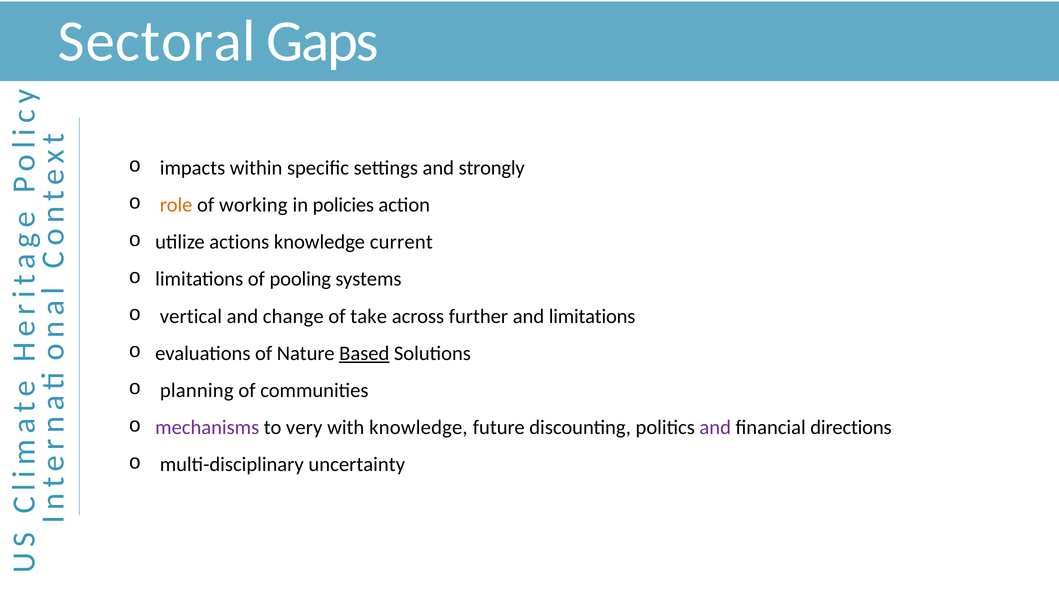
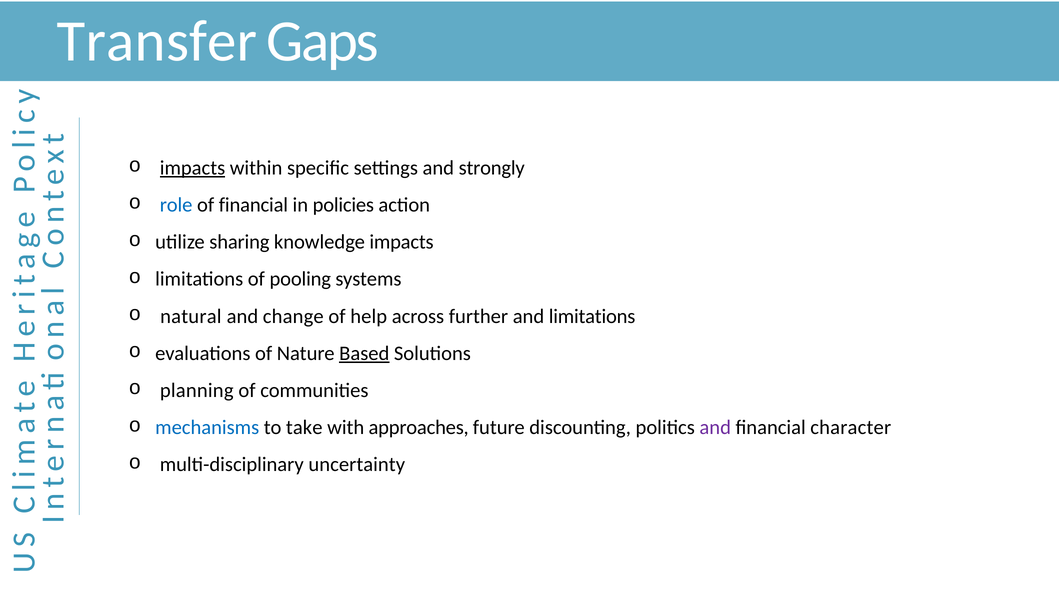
Sectoral: Sectoral -> Transfer
impacts at (193, 168) underline: none -> present
role colour: orange -> blue
of working: working -> financial
actions: actions -> sharing
knowledge current: current -> impacts
vertical: vertical -> natural
take: take -> help
mechanisms colour: purple -> blue
very: very -> take
with knowledge: knowledge -> approaches
directions: directions -> character
